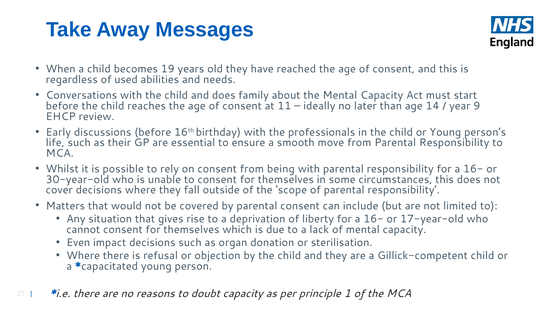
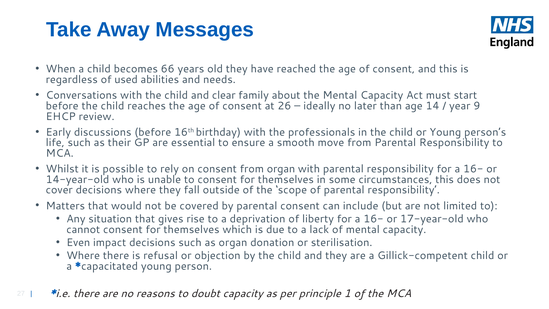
19: 19 -> 66
and does: does -> clear
11: 11 -> 26
from being: being -> organ
30-year-old: 30-year-old -> 14-year-old
